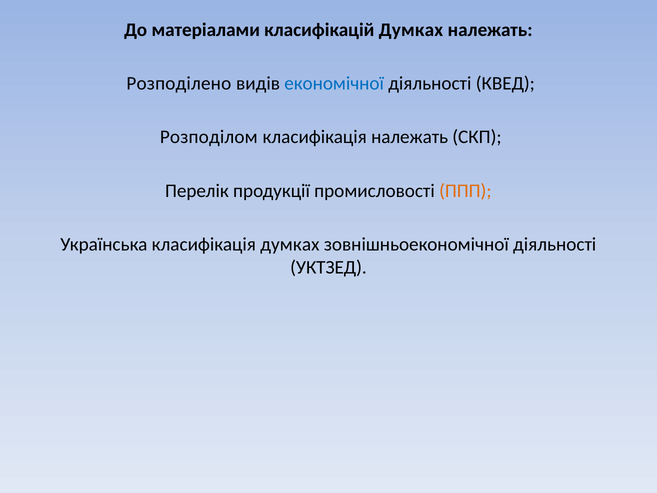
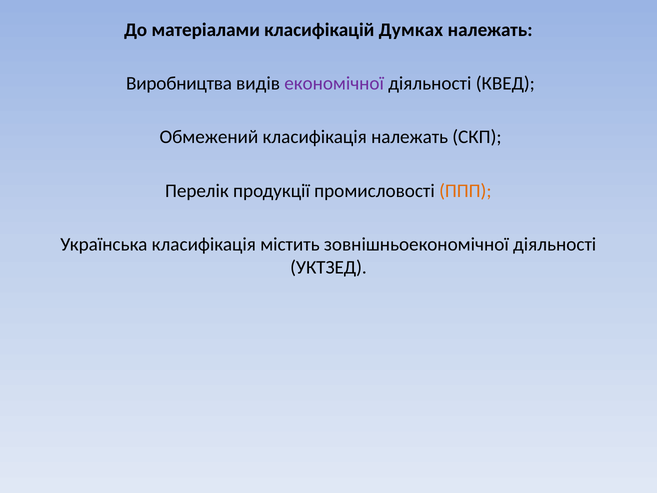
Розподілено: Розподілено -> Виробництва
економічної colour: blue -> purple
Розподілом: Розподілом -> Обмежений
класифікація думках: думках -> містить
